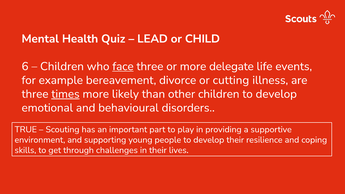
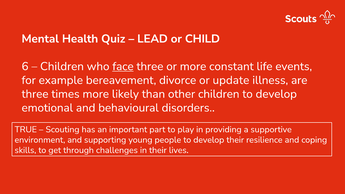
delegate: delegate -> constant
cutting: cutting -> update
times underline: present -> none
